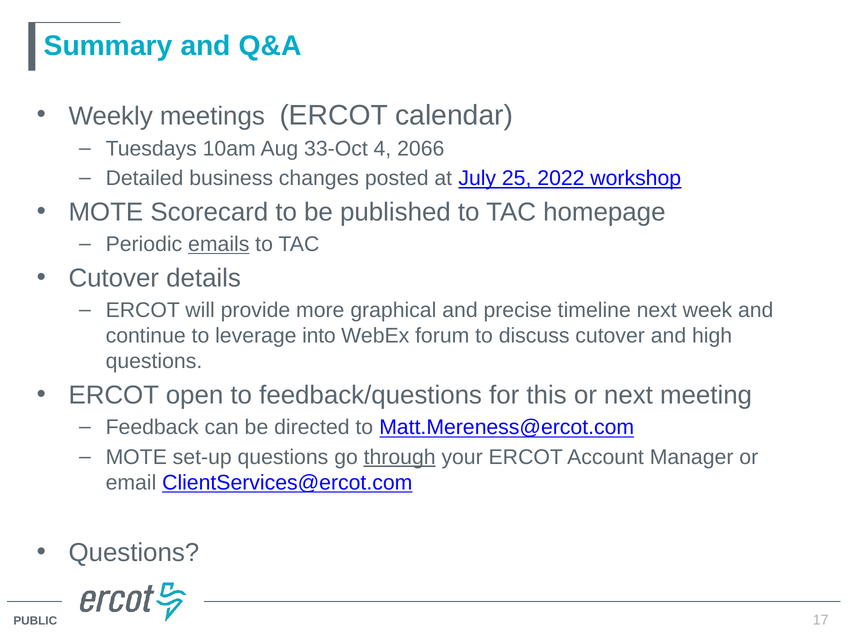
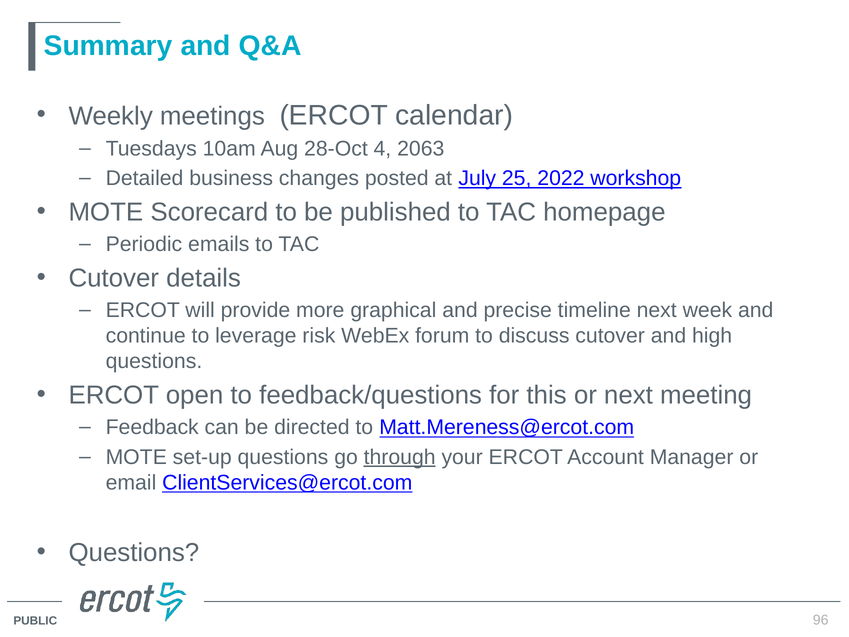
33-Oct: 33-Oct -> 28-Oct
2066: 2066 -> 2063
emails underline: present -> none
into: into -> risk
17: 17 -> 96
